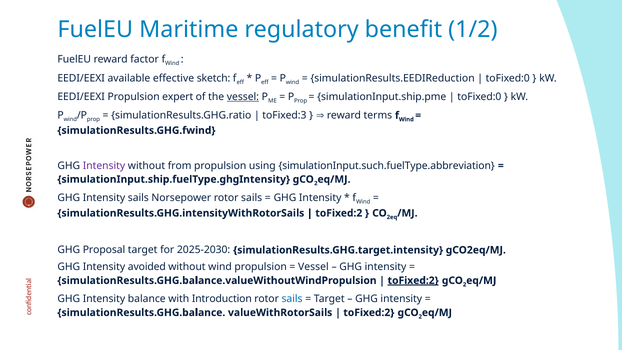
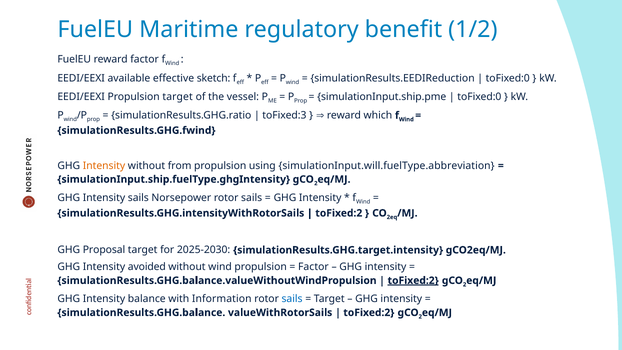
Propulsion expert: expert -> target
vessel at (243, 97) underline: present -> none
terms: terms -> which
Intensity at (104, 166) colour: purple -> orange
simulationInput.such.fuelType.abbreviation: simulationInput.such.fuelType.abbreviation -> simulationInput.will.fuelType.abbreviation
Vessel at (313, 267): Vessel -> Factor
Introduction: Introduction -> Information
